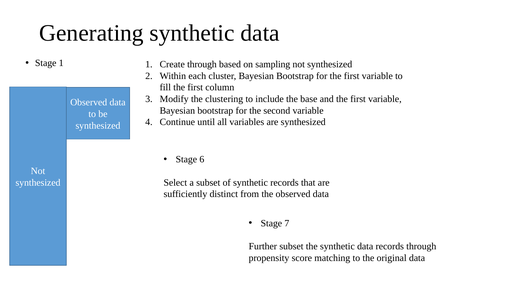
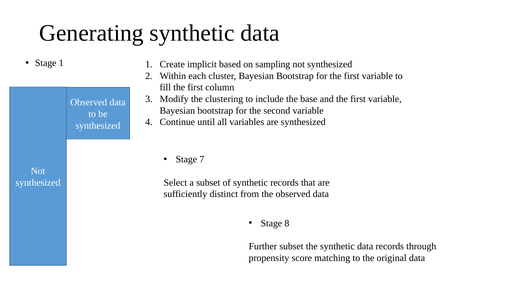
Create through: through -> implicit
6: 6 -> 7
7: 7 -> 8
